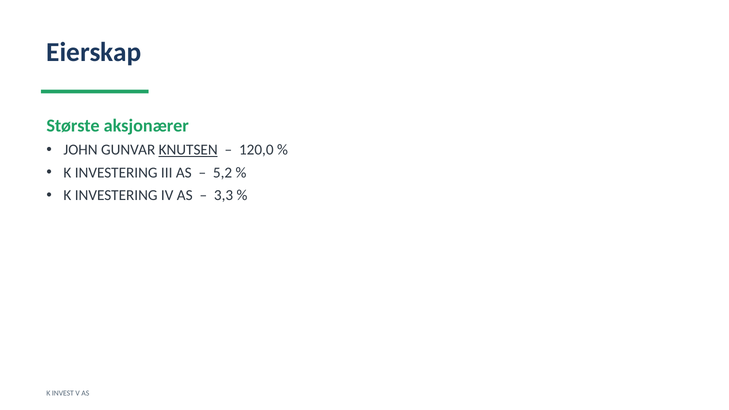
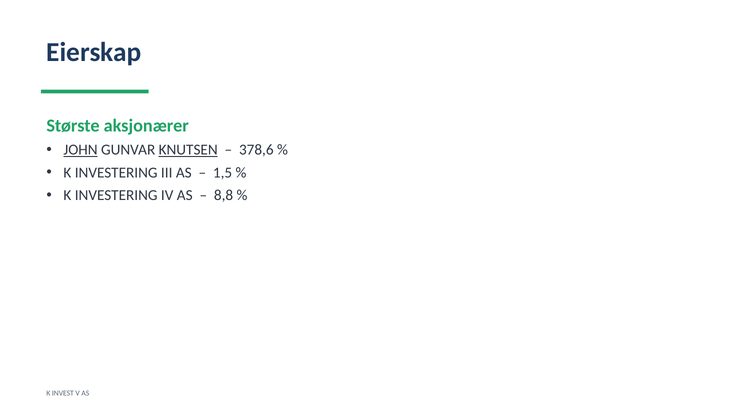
JOHN underline: none -> present
120,0: 120,0 -> 378,6
5,2: 5,2 -> 1,5
3,3: 3,3 -> 8,8
